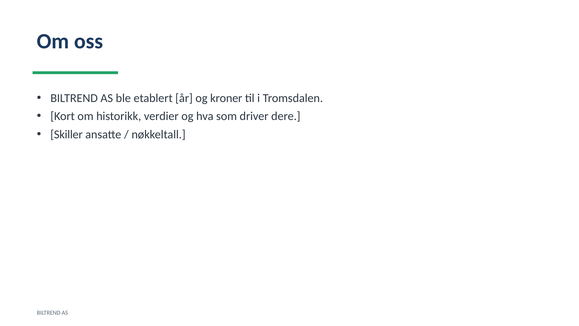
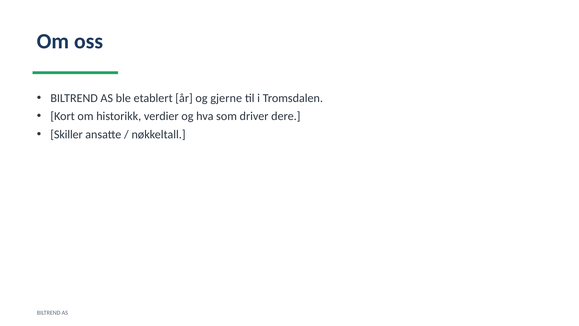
kroner: kroner -> gjerne
